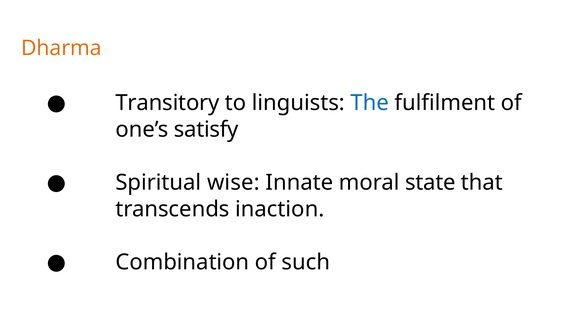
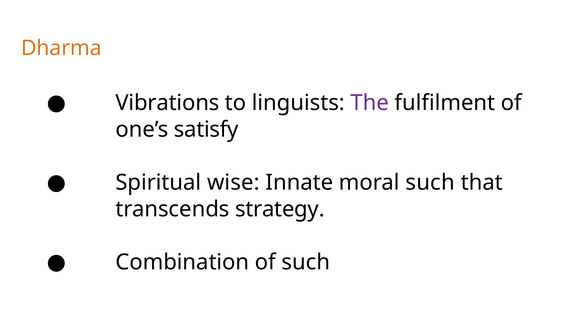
Transitory: Transitory -> Vibrations
The colour: blue -> purple
moral state: state -> such
inaction: inaction -> strategy
